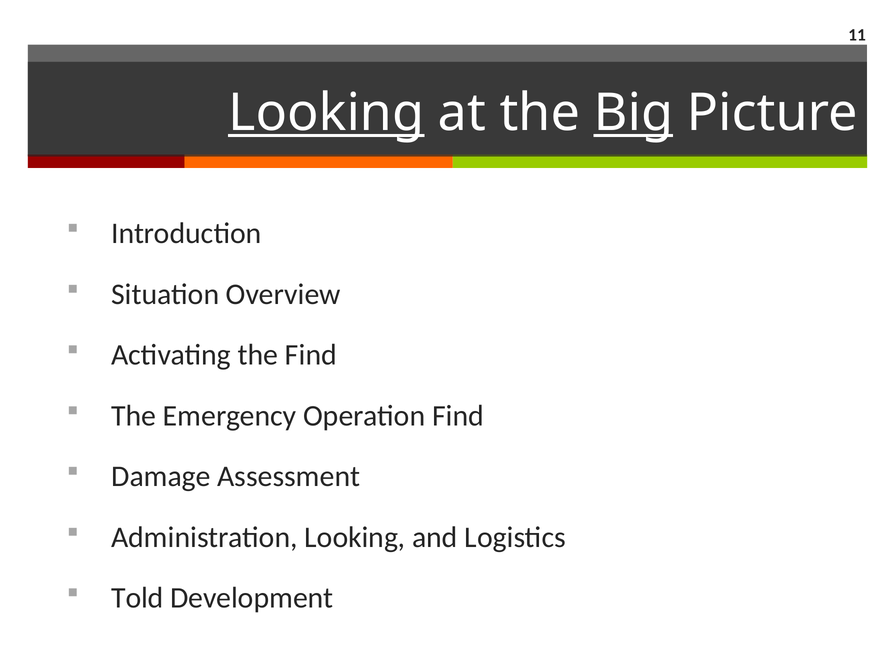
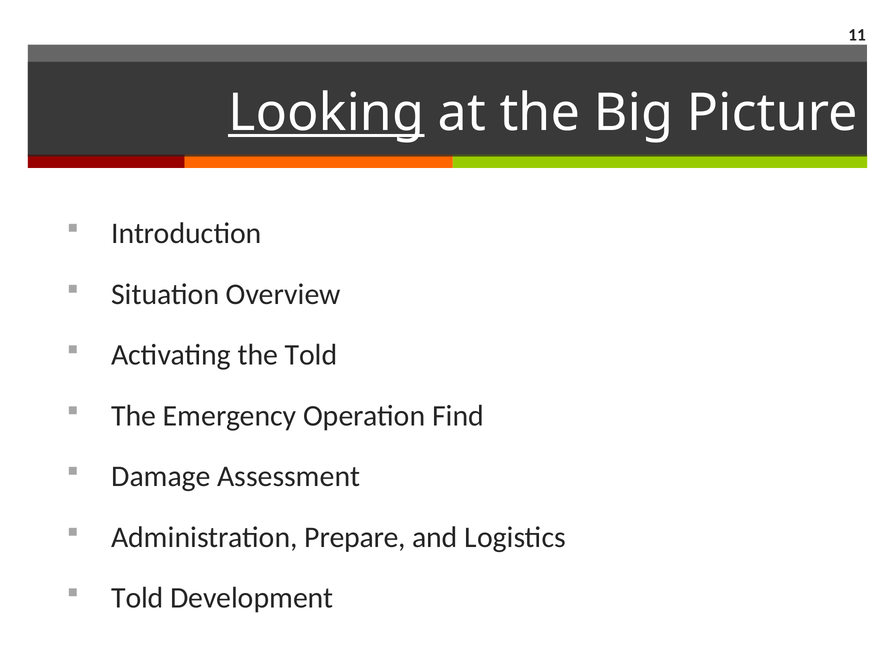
Big underline: present -> none
the Find: Find -> Told
Administration Looking: Looking -> Prepare
